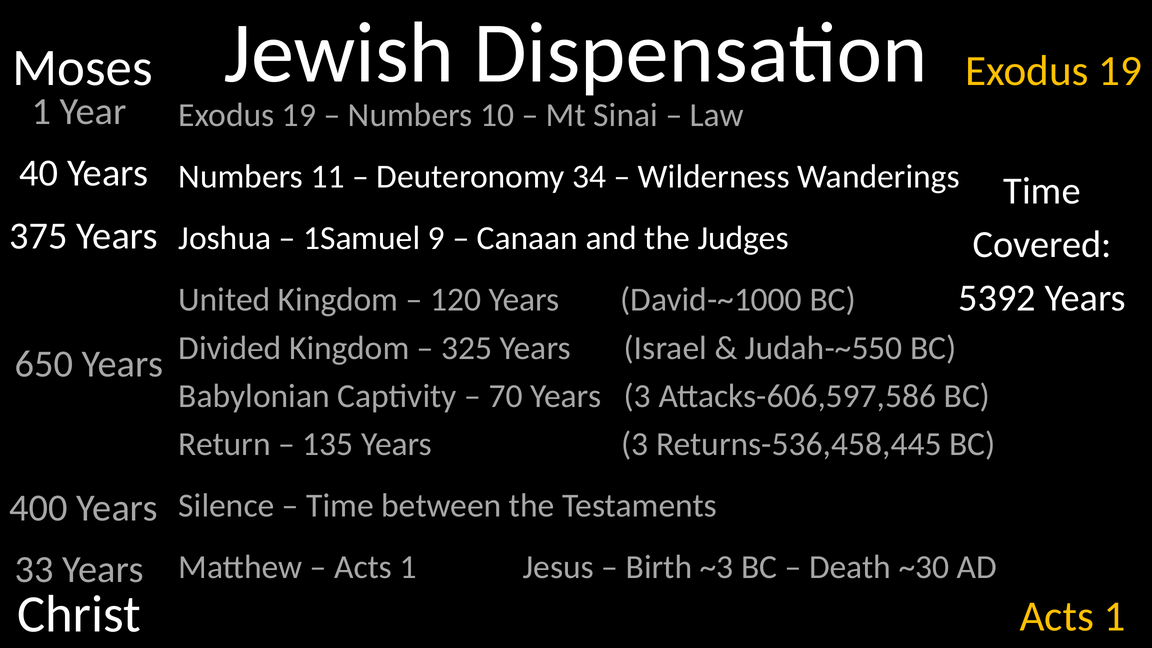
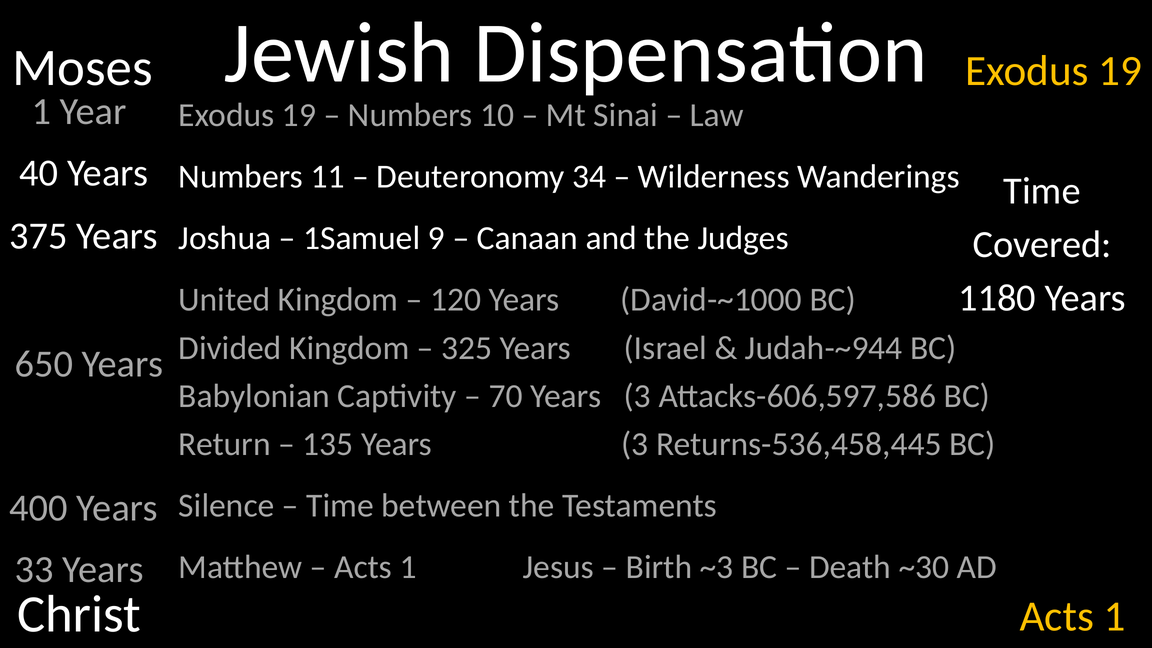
5392: 5392 -> 1180
Judah-~550: Judah-~550 -> Judah-~944
